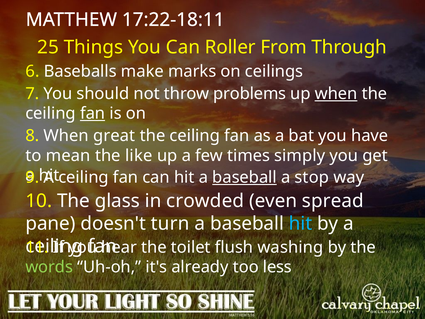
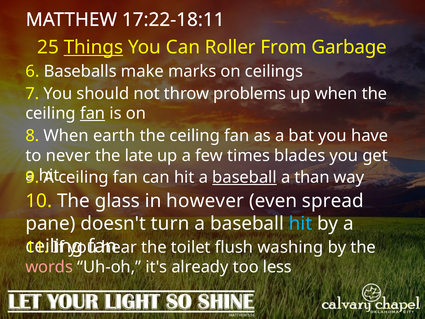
Things underline: none -> present
Through: Through -> Garbage
when at (336, 94) underline: present -> none
great: great -> earth
mean: mean -> never
like: like -> late
simply: simply -> blades
stop: stop -> than
crowded: crowded -> however
words colour: light green -> pink
